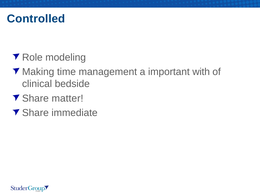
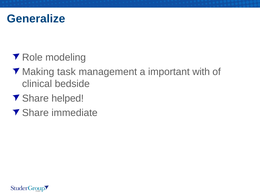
Controlled: Controlled -> Generalize
time: time -> task
matter: matter -> helped
